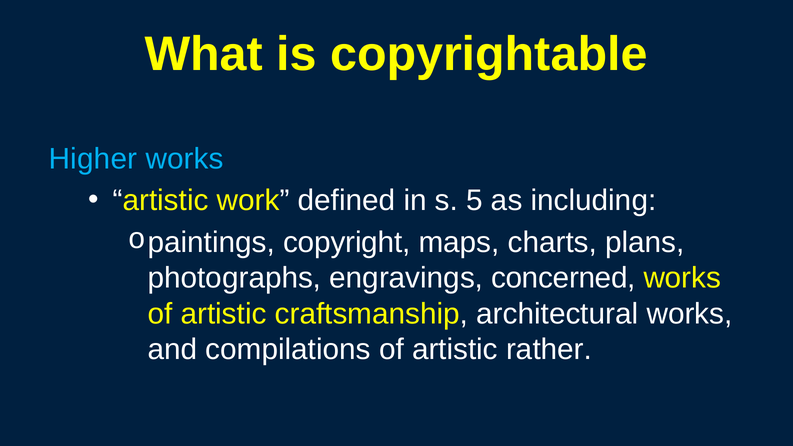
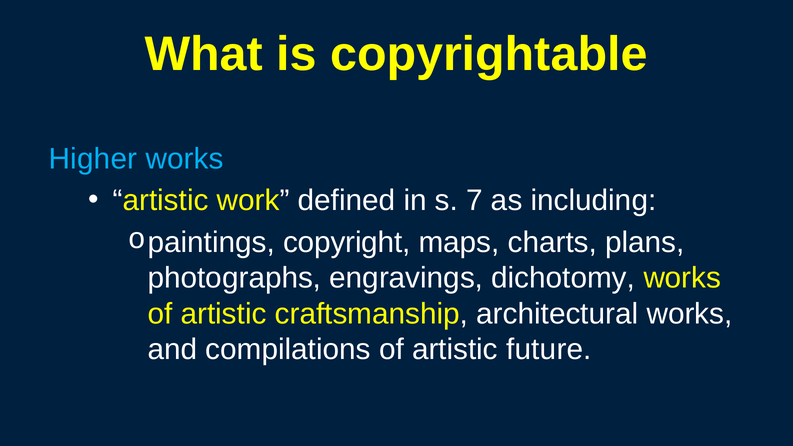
5: 5 -> 7
concerned: concerned -> dichotomy
rather: rather -> future
